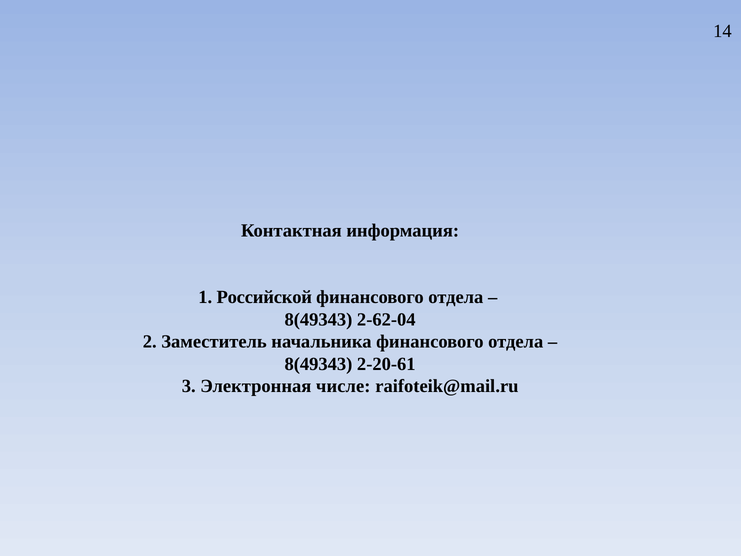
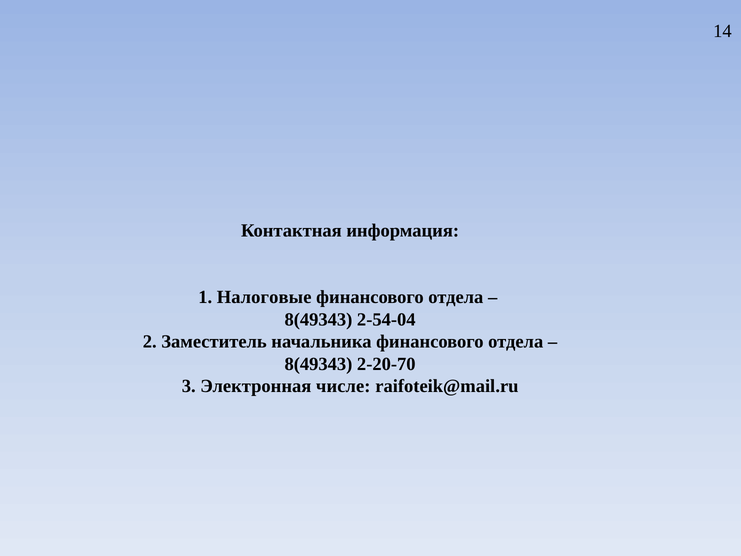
Российской: Российской -> Налоговые
2-62-04: 2-62-04 -> 2-54-04
2-20-61: 2-20-61 -> 2-20-70
